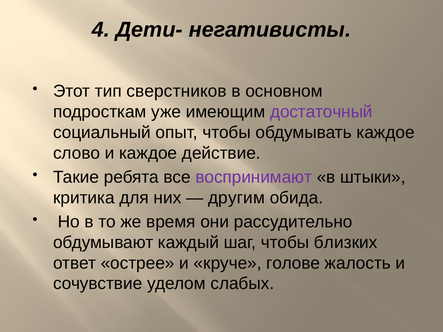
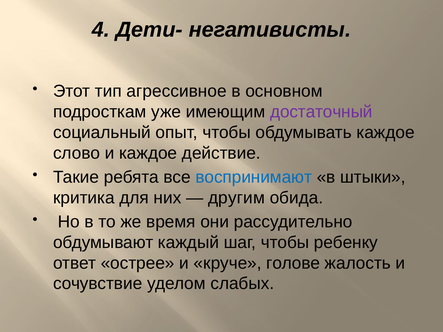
сверстников: сверстников -> агрессивное
воспринимают colour: purple -> blue
близких: близких -> ребенку
